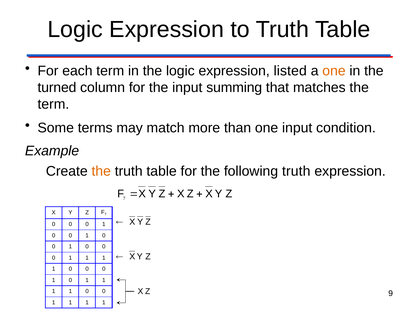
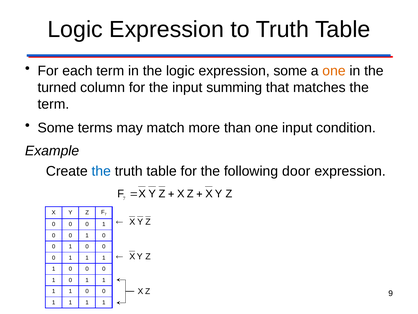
expression listed: listed -> some
the at (101, 171) colour: orange -> blue
following truth: truth -> door
